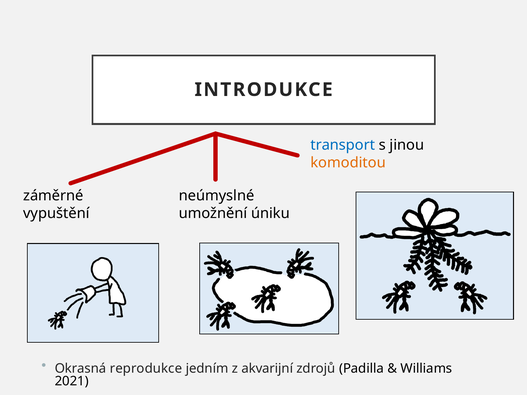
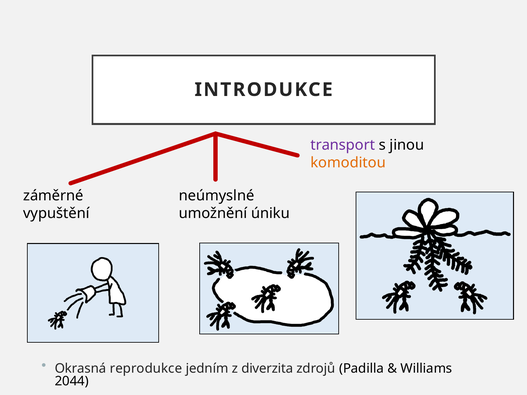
transport colour: blue -> purple
akvarijní: akvarijní -> diverzita
2021: 2021 -> 2044
